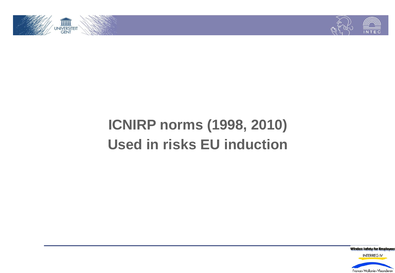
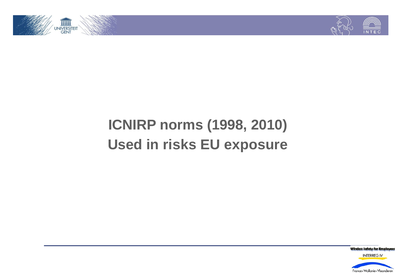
induction: induction -> exposure
